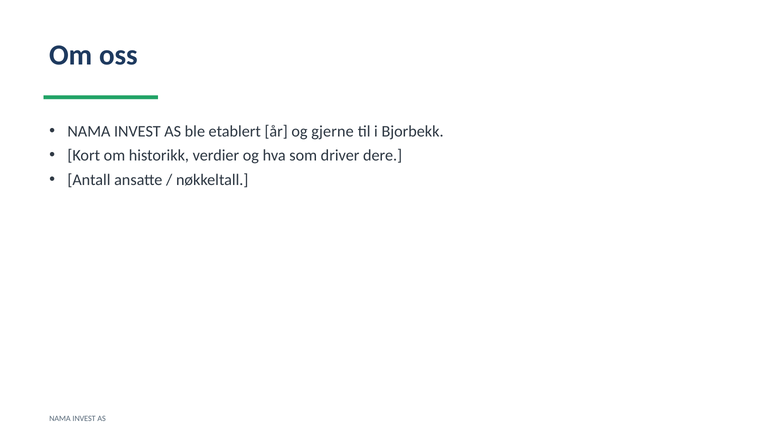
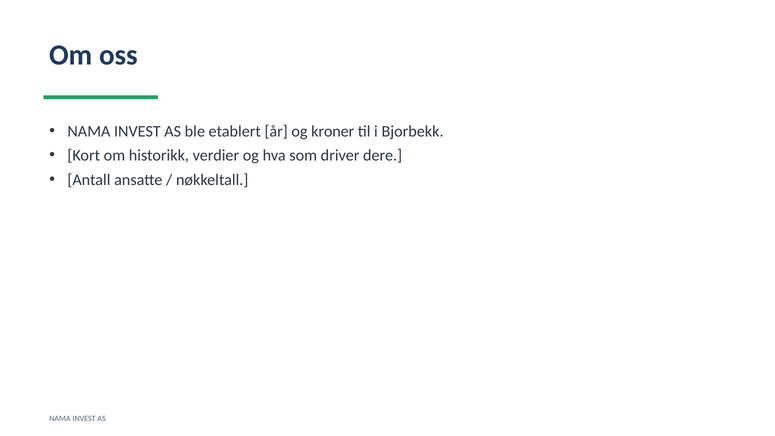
gjerne: gjerne -> kroner
